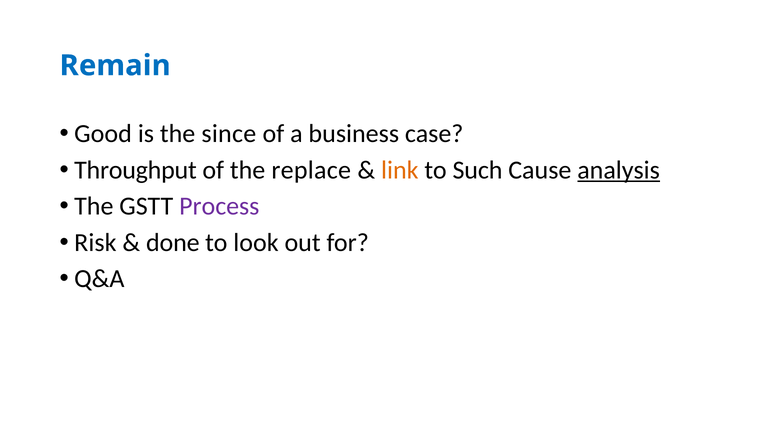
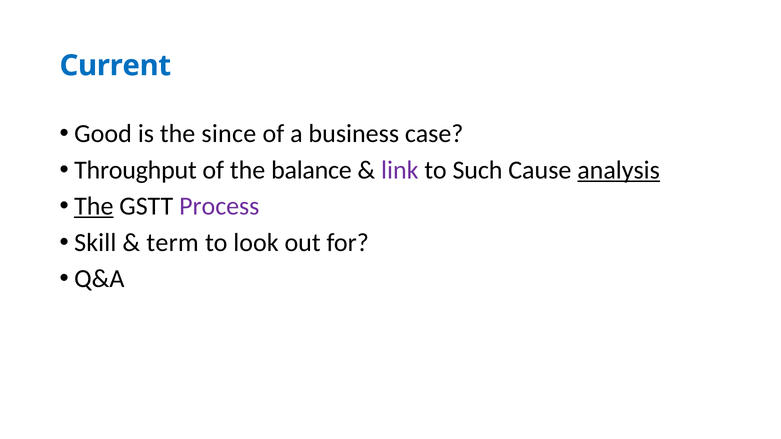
Remain: Remain -> Current
replace: replace -> balance
link colour: orange -> purple
The at (94, 206) underline: none -> present
Risk: Risk -> Skill
done: done -> term
